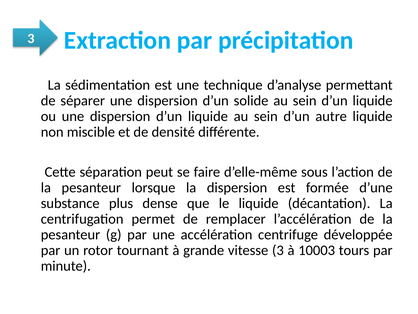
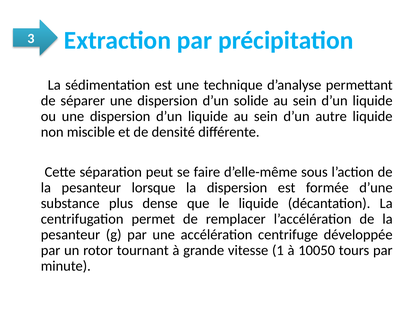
vitesse 3: 3 -> 1
10003: 10003 -> 10050
